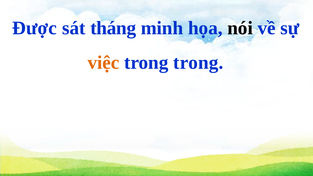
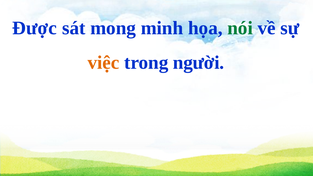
tháng: tháng -> mong
nói colour: black -> green
trong trong: trong -> người
